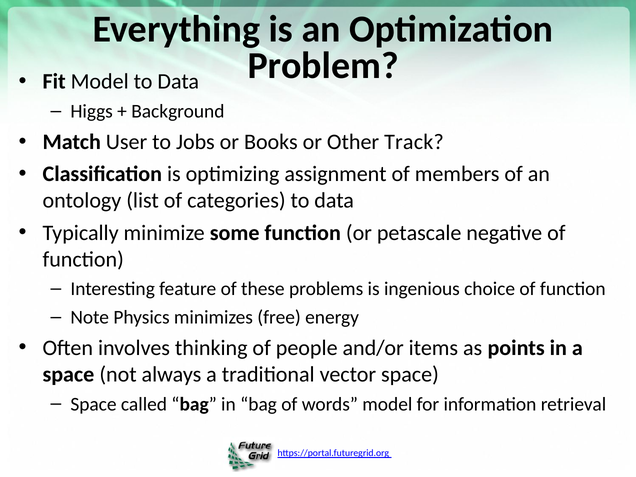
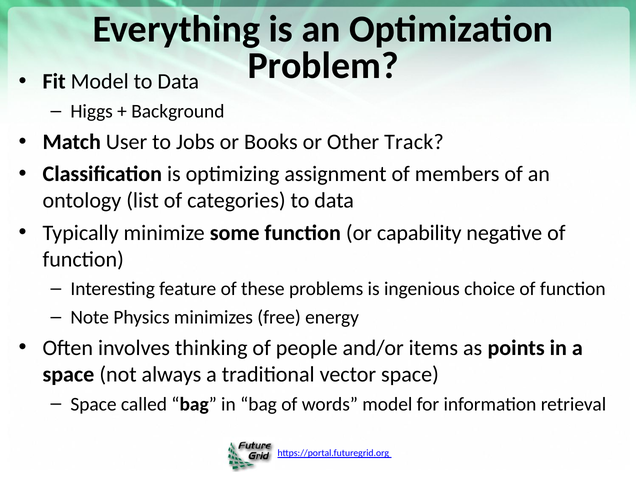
petascale: petascale -> capability
